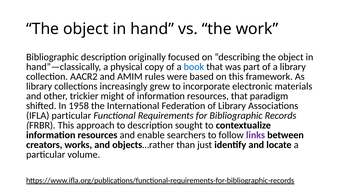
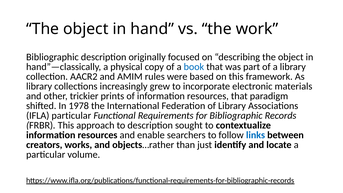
might: might -> prints
1958: 1958 -> 1978
links colour: purple -> blue
